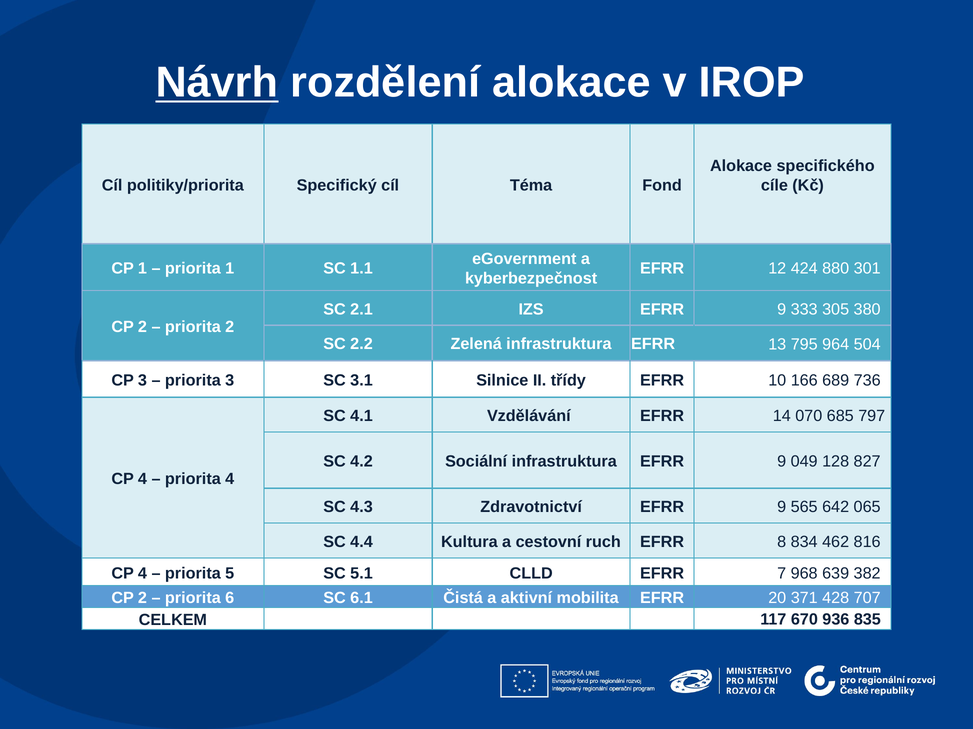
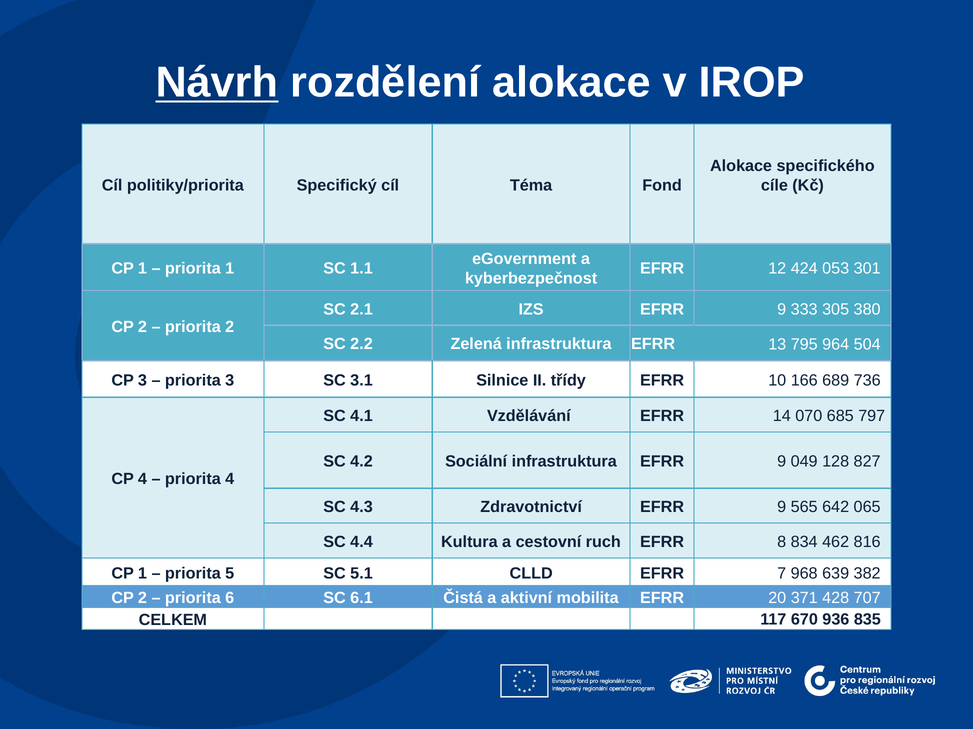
880: 880 -> 053
4 at (142, 574): 4 -> 1
